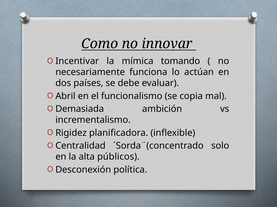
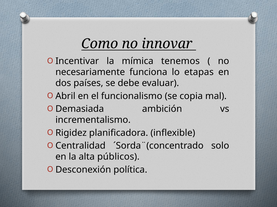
tomando: tomando -> tenemos
actúan: actúan -> etapas
